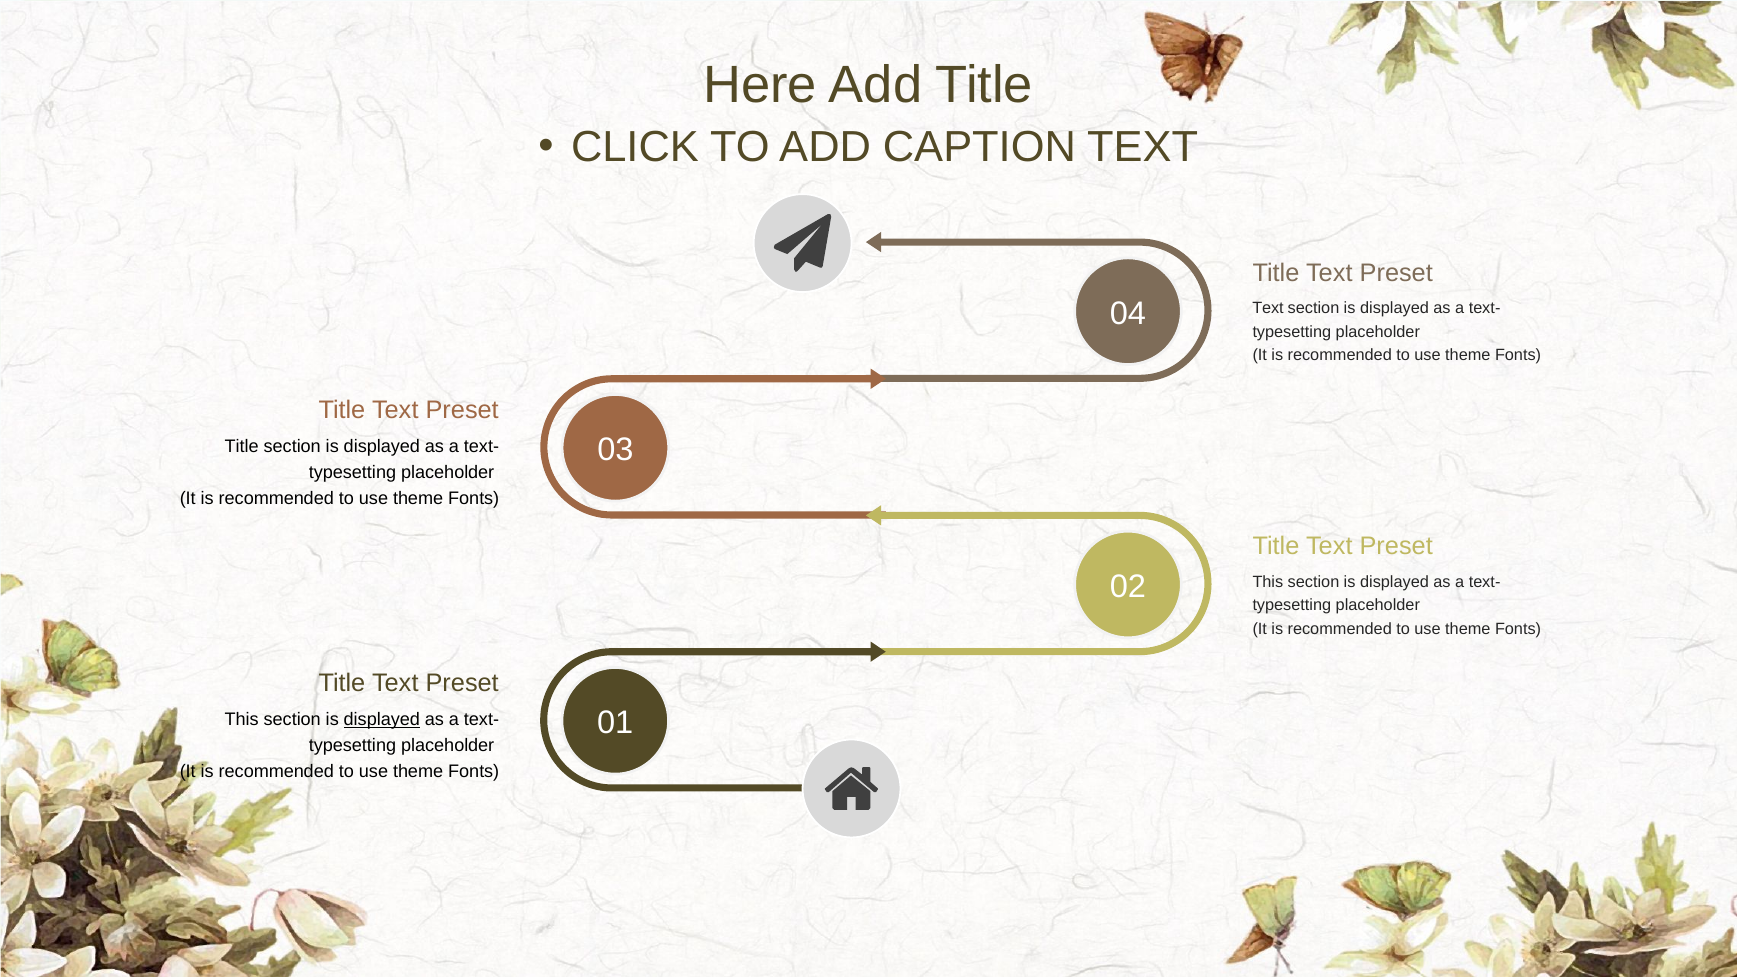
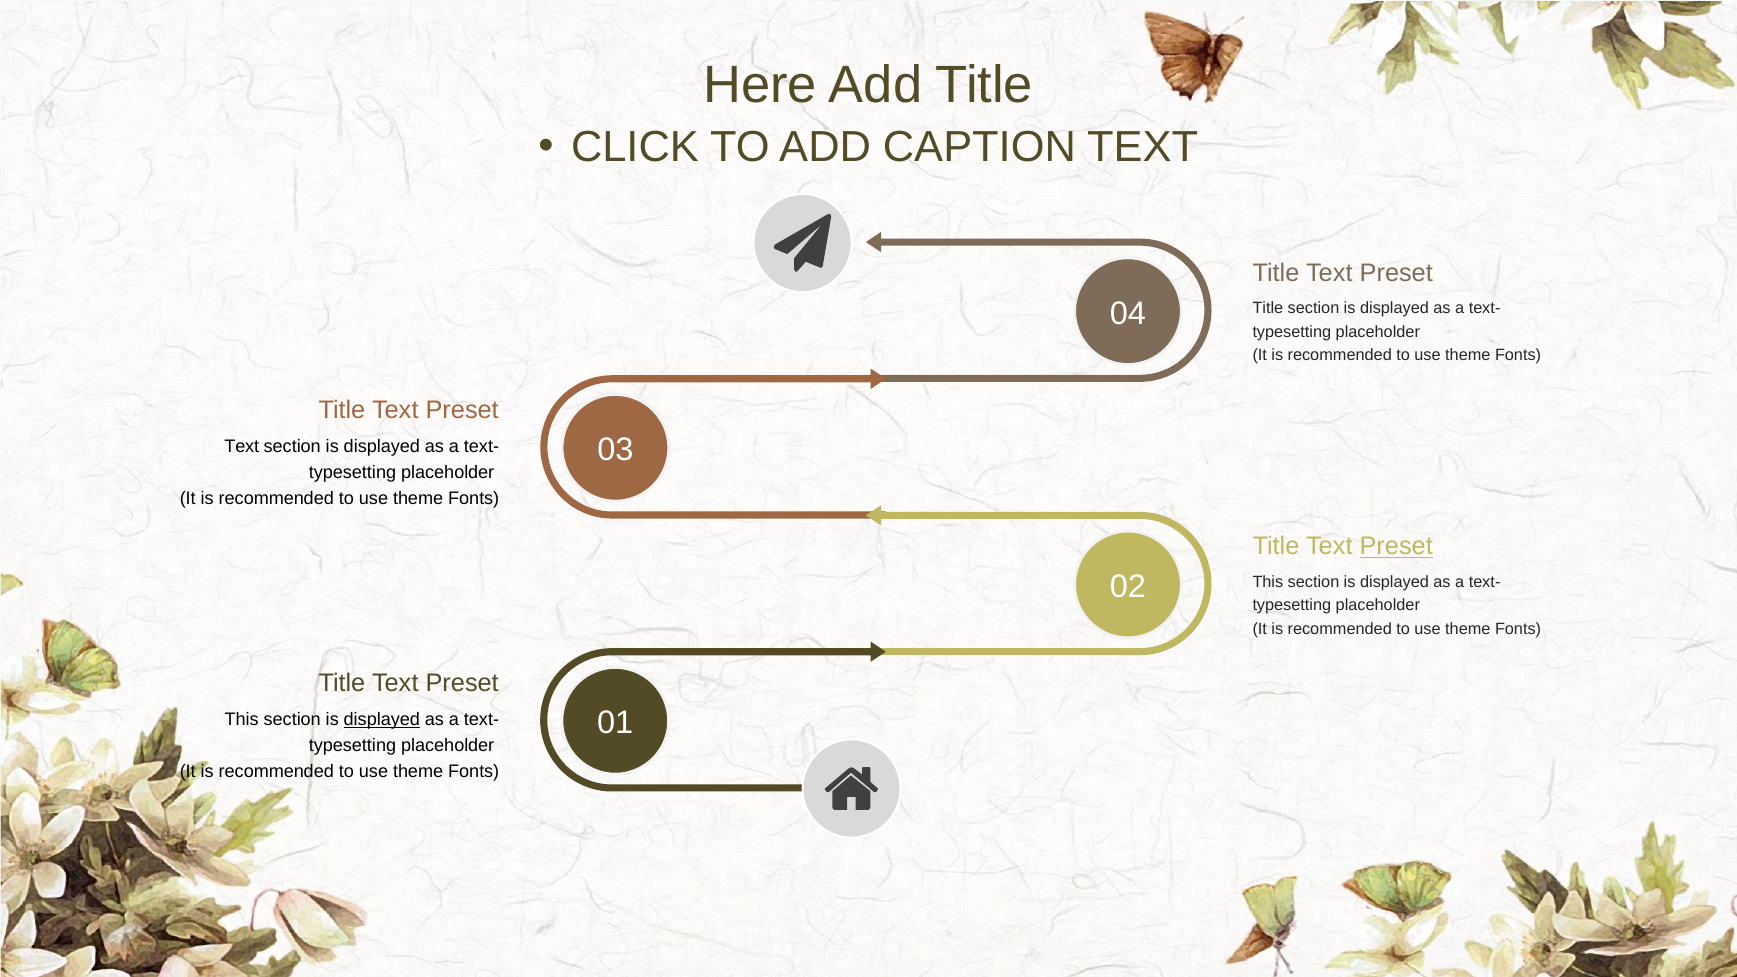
Text at (1268, 308): Text -> Title
Title at (242, 447): Title -> Text
Preset at (1396, 547) underline: none -> present
